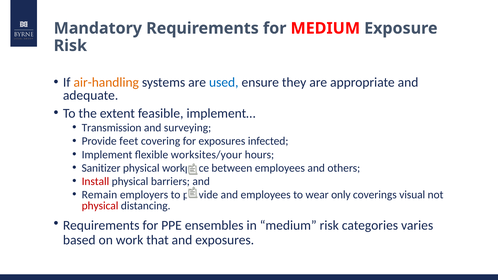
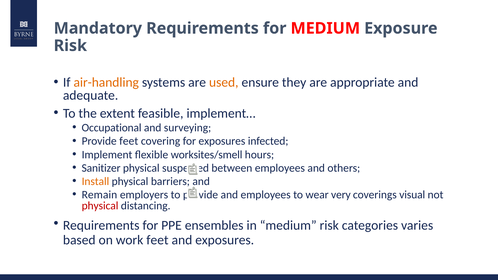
used colour: blue -> orange
Transmission: Transmission -> Occupational
worksites/your: worksites/your -> worksites/smell
workplace: workplace -> suspected
Install colour: red -> orange
only: only -> very
work that: that -> feet
